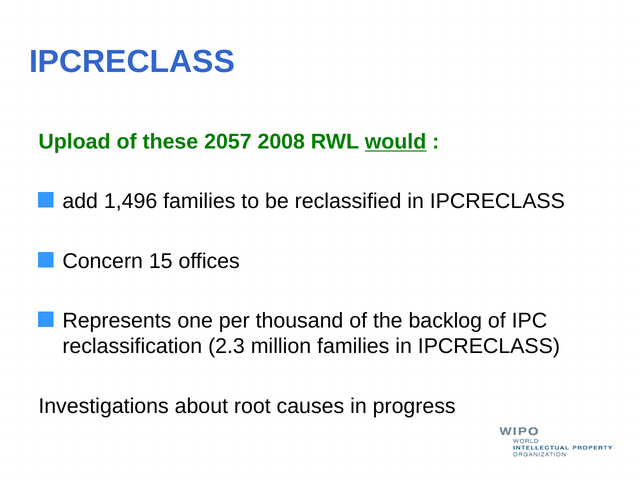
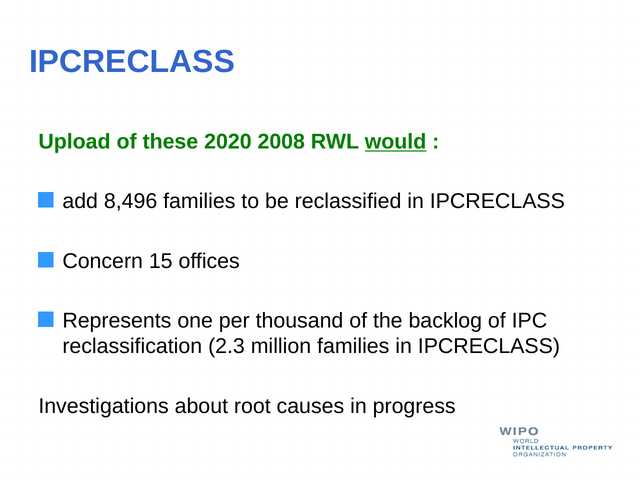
2057: 2057 -> 2020
1,496: 1,496 -> 8,496
